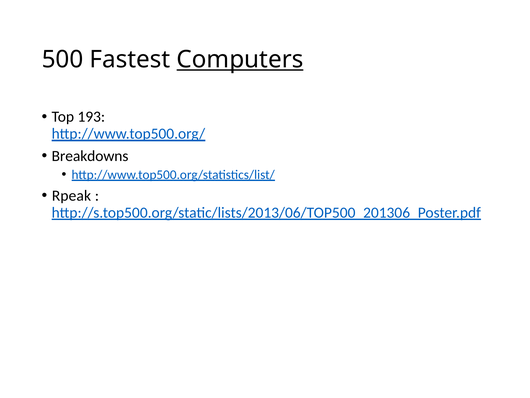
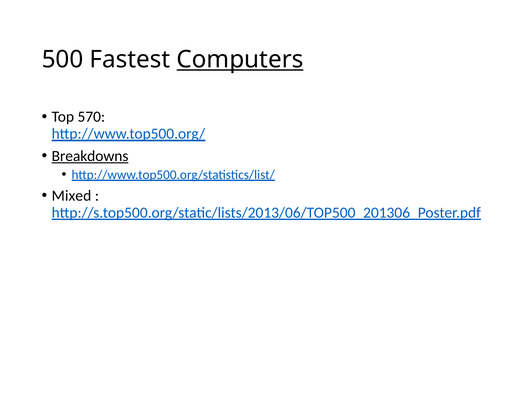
193: 193 -> 570
Breakdowns underline: none -> present
Rpeak: Rpeak -> Mixed
